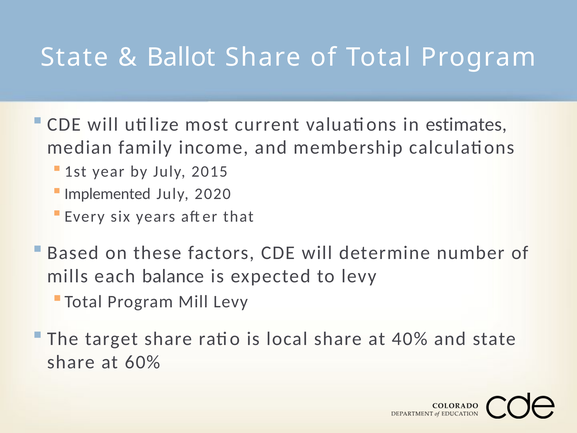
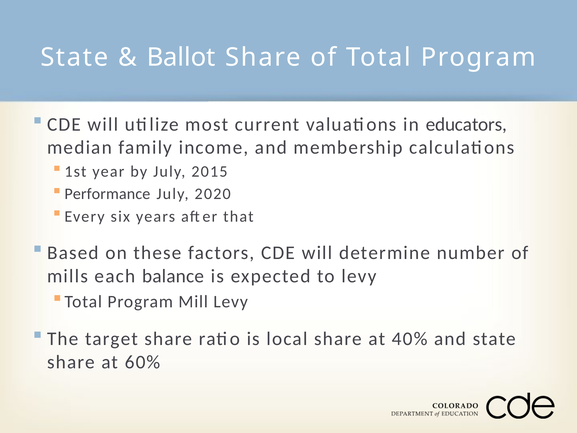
estimates: estimates -> educators
Implemented: Implemented -> Performance
